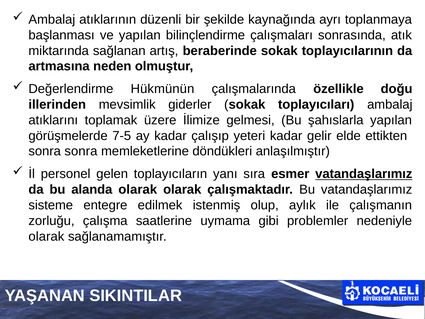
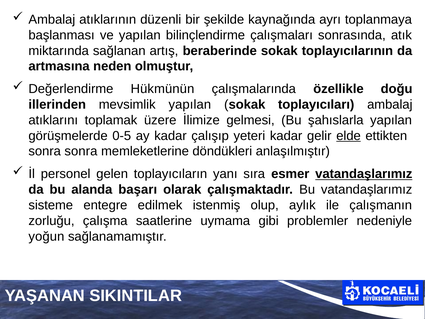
mevsimlik giderler: giderler -> yapılan
7-5: 7-5 -> 0-5
elde underline: none -> present
alanda olarak: olarak -> başarı
olarak at (46, 236): olarak -> yoğun
